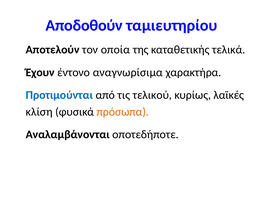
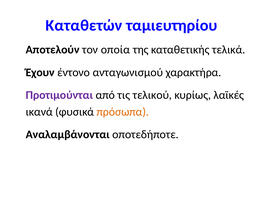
Αποδοθούν: Αποδοθούν -> Καταθετών
αναγνωρίσιμα: αναγνωρίσιμα -> ανταγωνισμού
Προτιμούνται colour: blue -> purple
κλίση: κλίση -> ικανά
